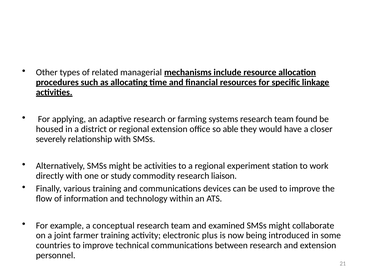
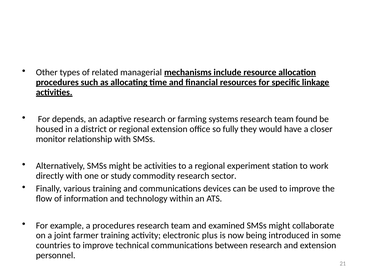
applying: applying -> depends
able: able -> fully
severely: severely -> monitor
liaison: liaison -> sector
a conceptual: conceptual -> procedures
